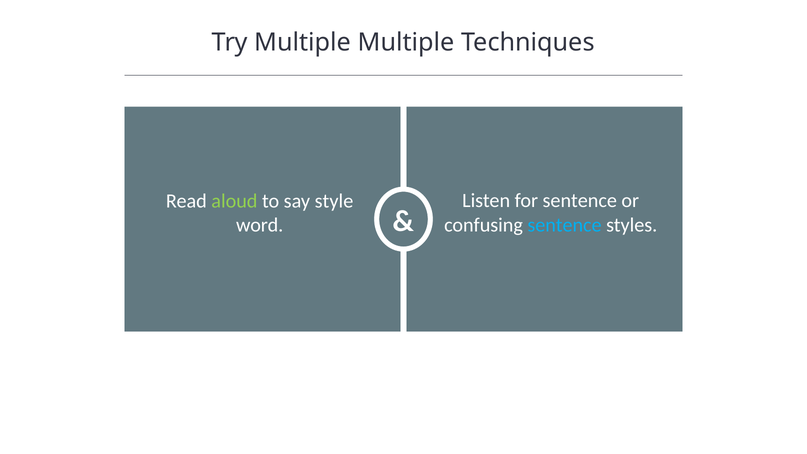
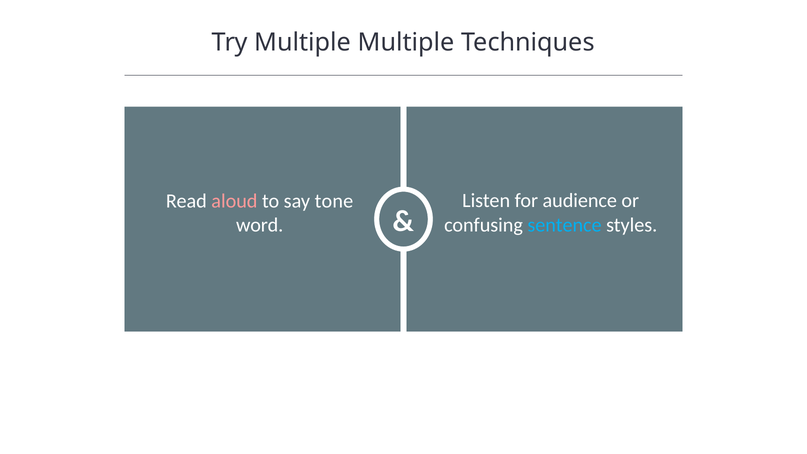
for sentence: sentence -> audience
aloud colour: light green -> pink
style: style -> tone
